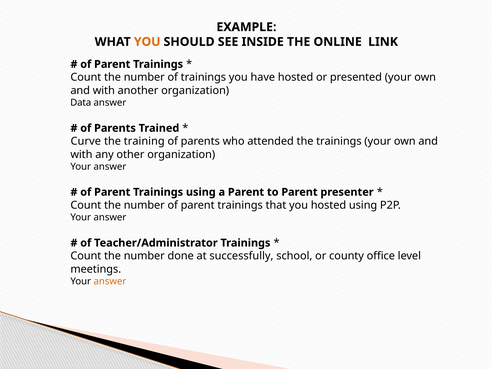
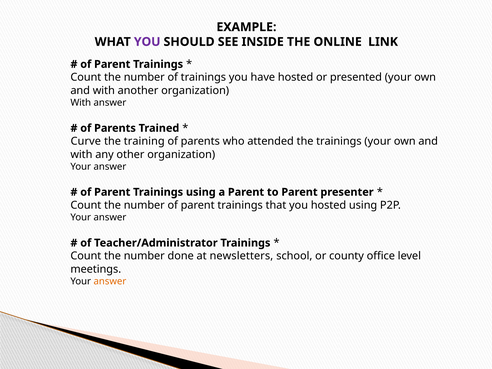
YOU at (147, 42) colour: orange -> purple
Data at (81, 103): Data -> With
successfully: successfully -> newsletters
